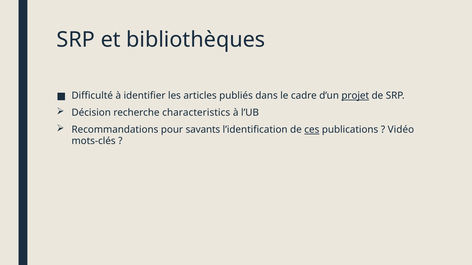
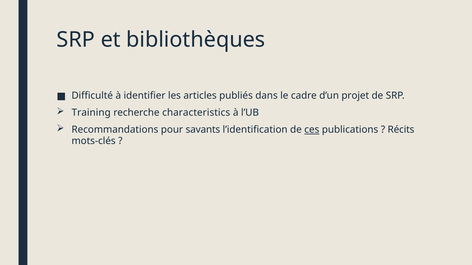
projet underline: present -> none
Décision: Décision -> Training
Vidéo: Vidéo -> Récits
